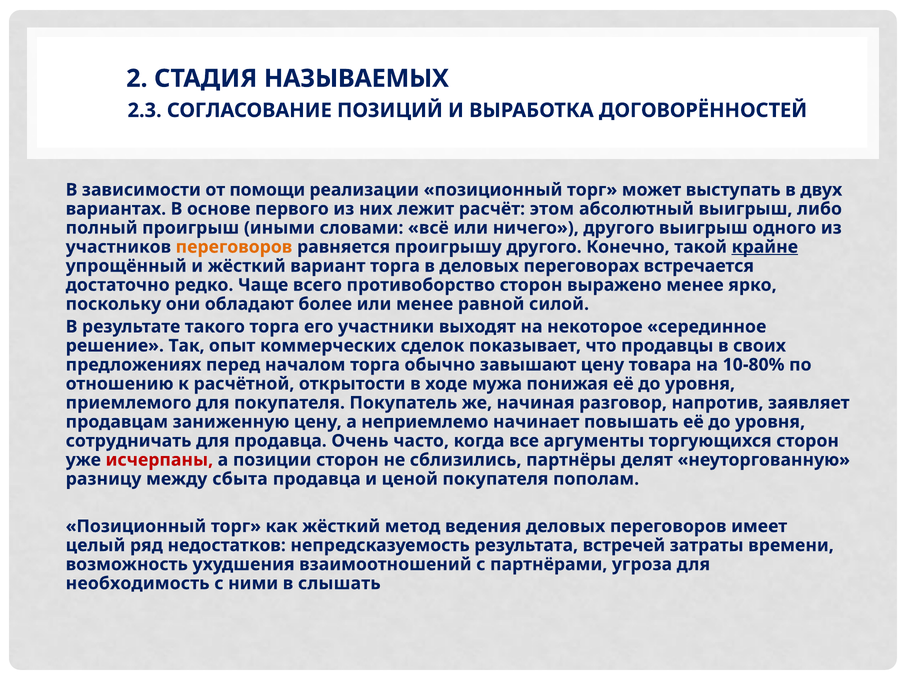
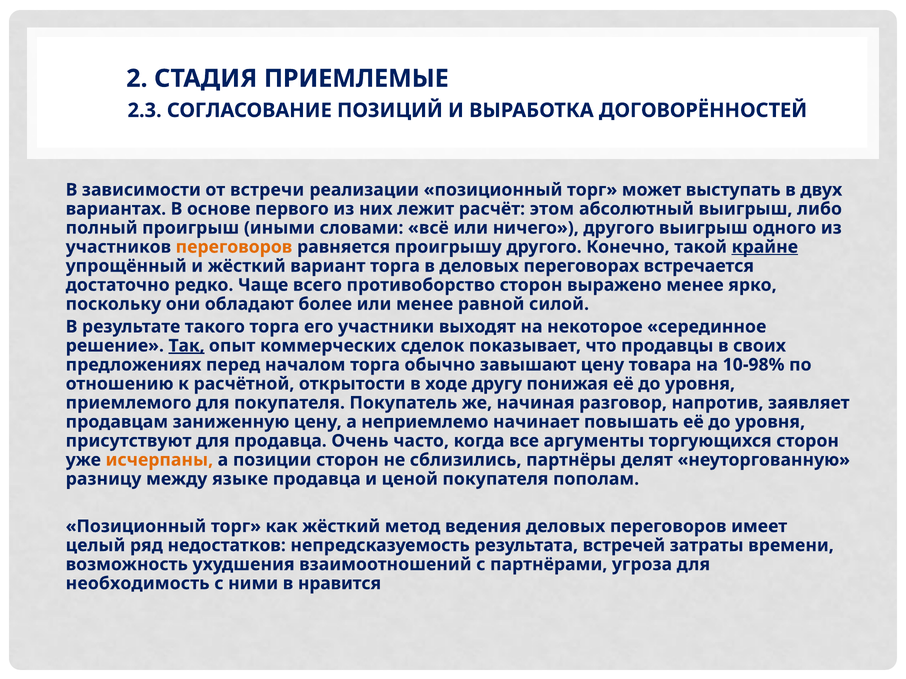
НАЗЫВАЕМЫХ: НАЗЫВАЕМЫХ -> ПРИЕМЛЕМЫЕ
помощи: помощи -> встречи
Так underline: none -> present
10-80%: 10-80% -> 10-98%
мужа: мужа -> другу
сотрудничать: сотрудничать -> присутствуют
исчерпаны colour: red -> orange
сбыта: сбыта -> языке
слышать: слышать -> нравится
